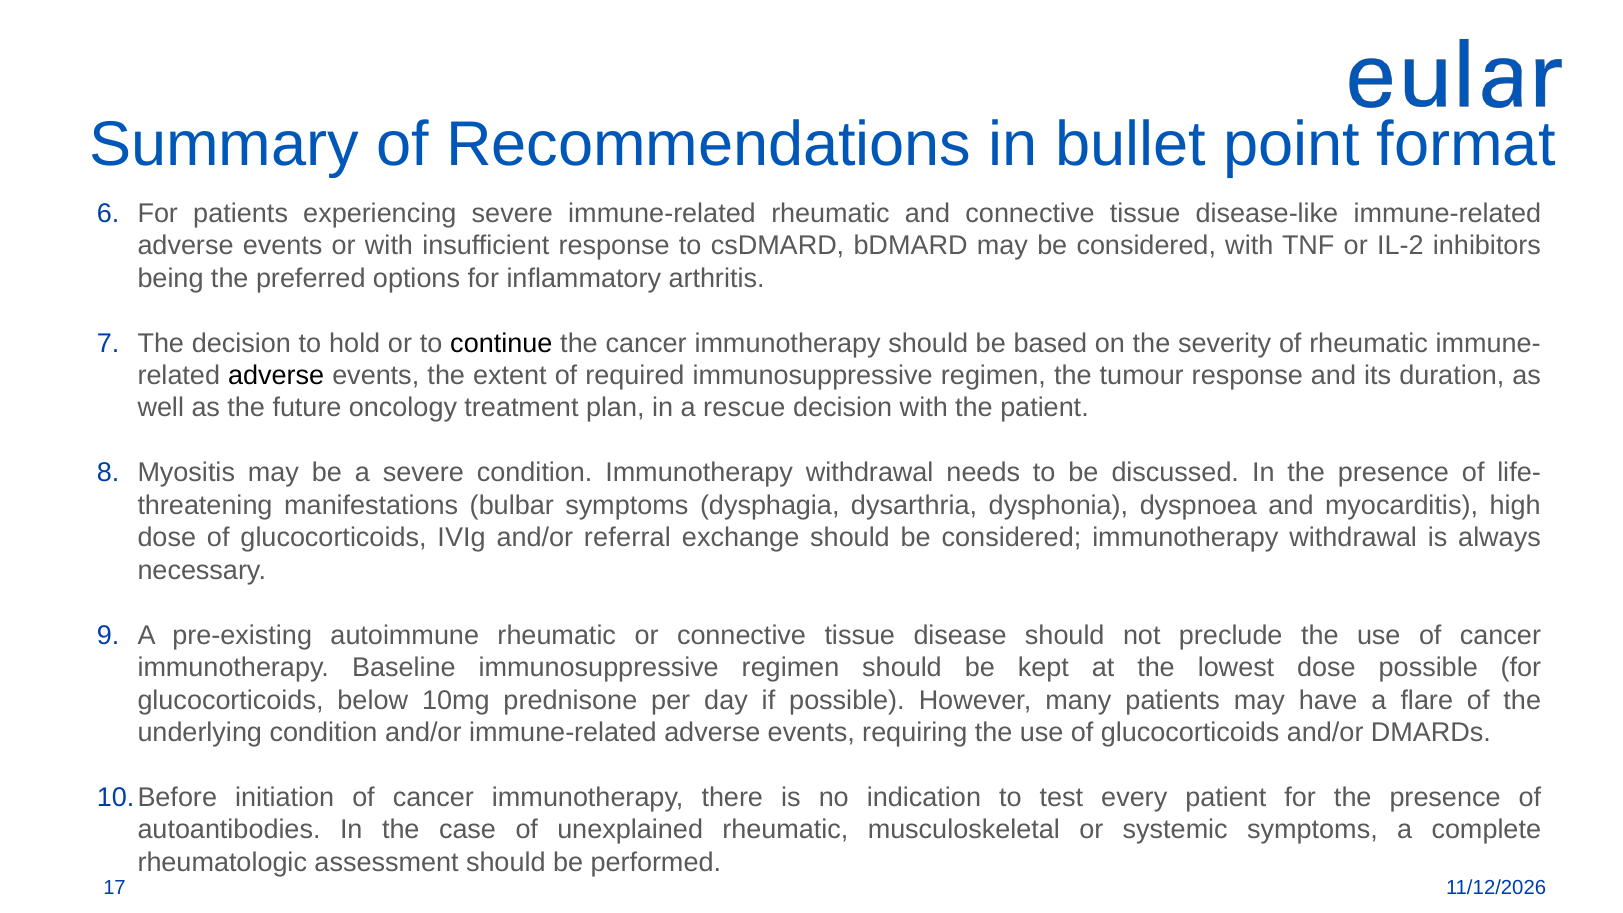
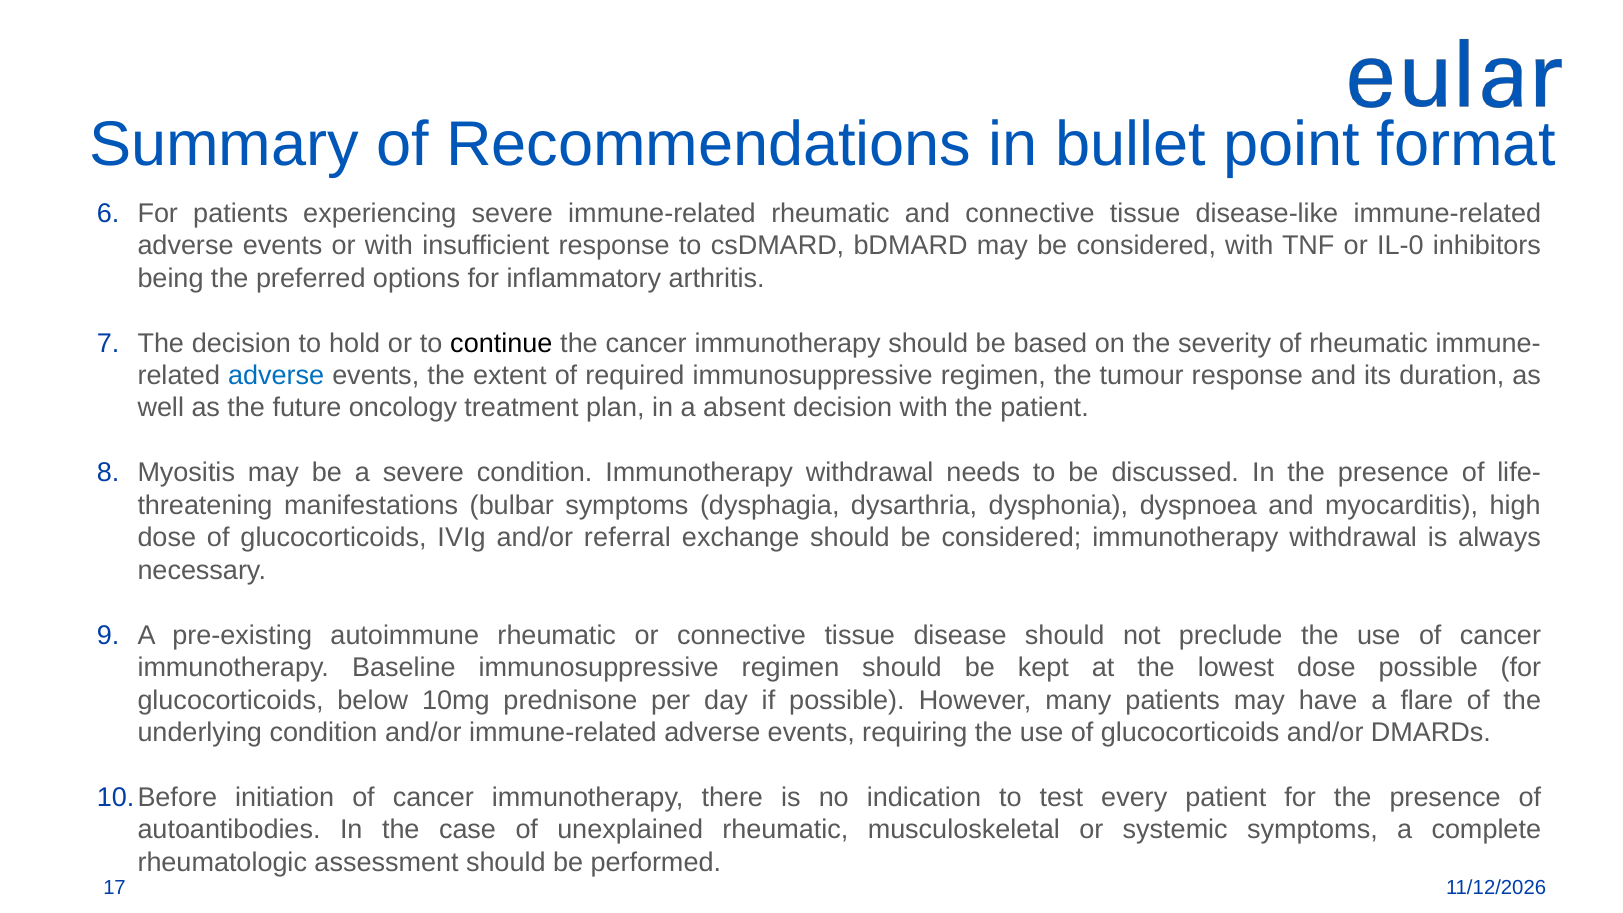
IL-2: IL-2 -> IL-0
adverse at (276, 376) colour: black -> blue
rescue: rescue -> absent
